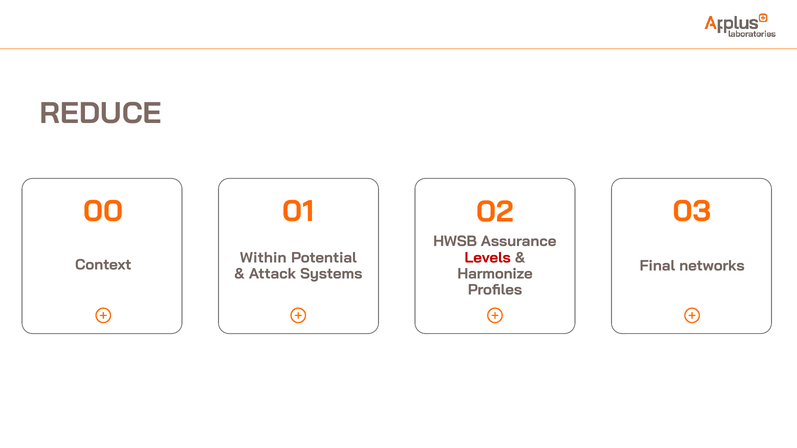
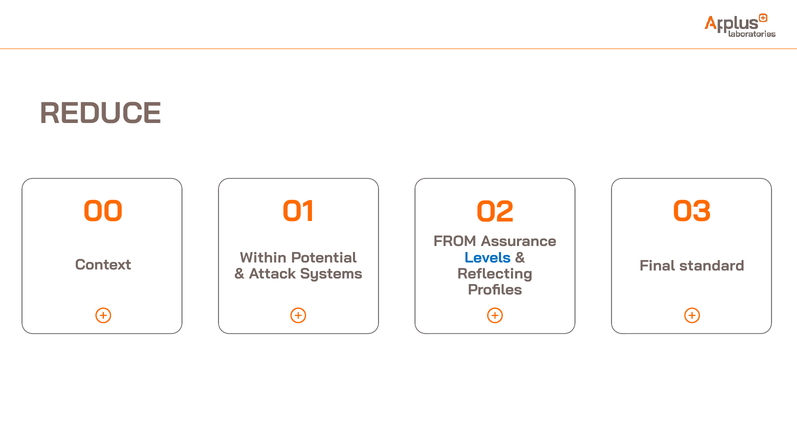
HWSB: HWSB -> FROM
Levels colour: red -> blue
networks: networks -> standard
Harmonize: Harmonize -> Reflecting
